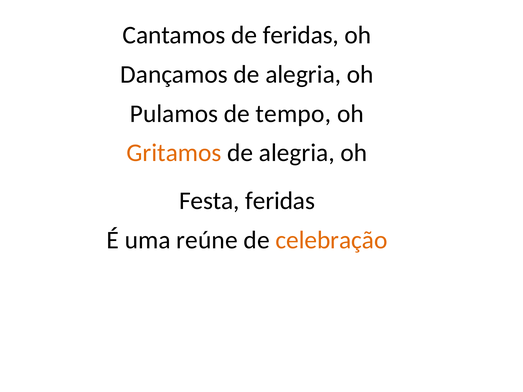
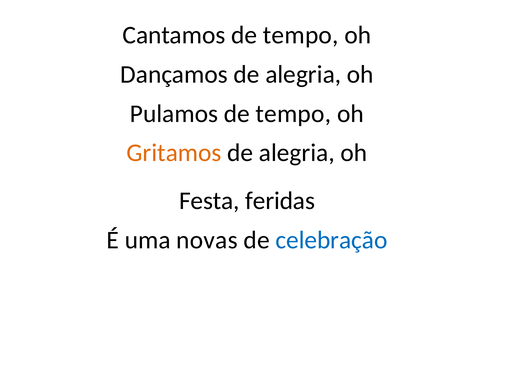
Cantamos de feridas: feridas -> tempo
reúne: reúne -> novas
celebração colour: orange -> blue
